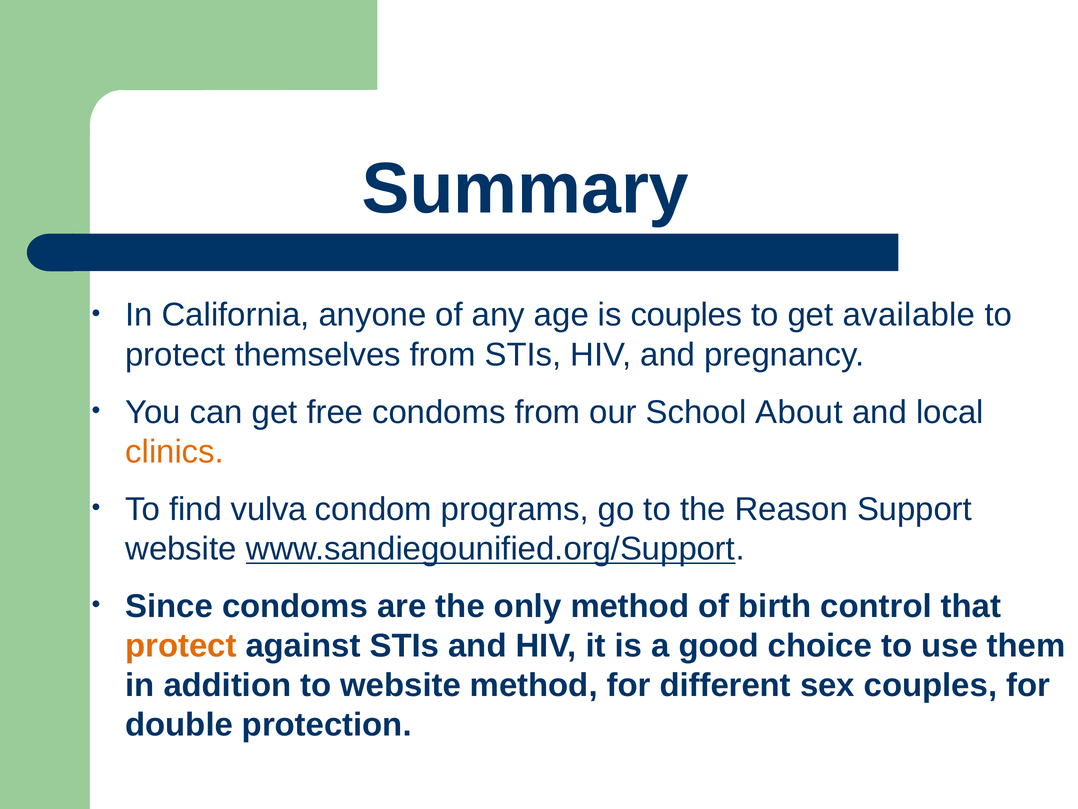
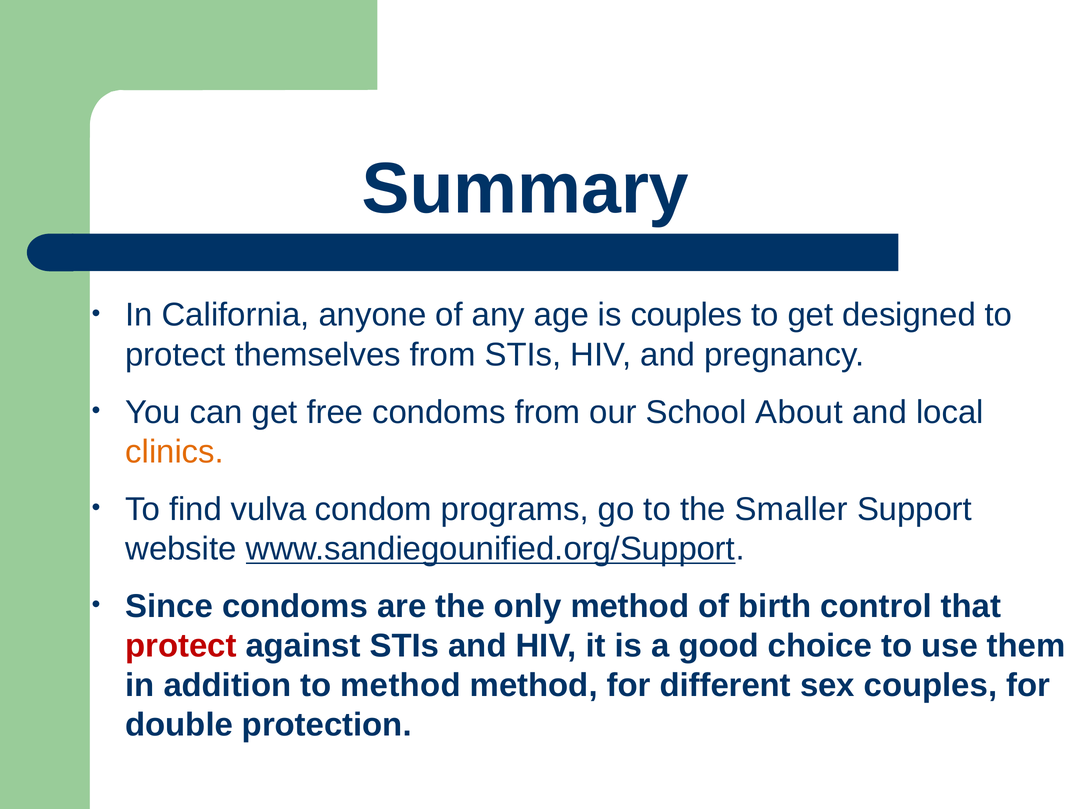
available: available -> designed
Reason: Reason -> Smaller
protect at (181, 645) colour: orange -> red
to website: website -> method
